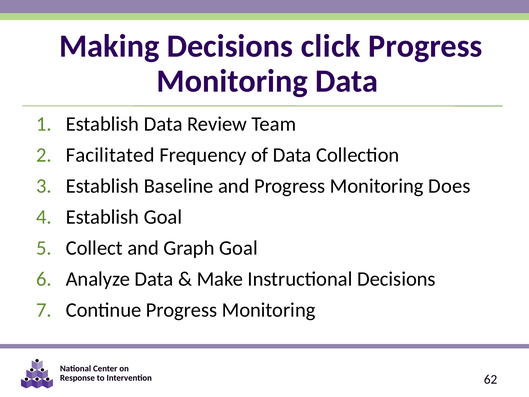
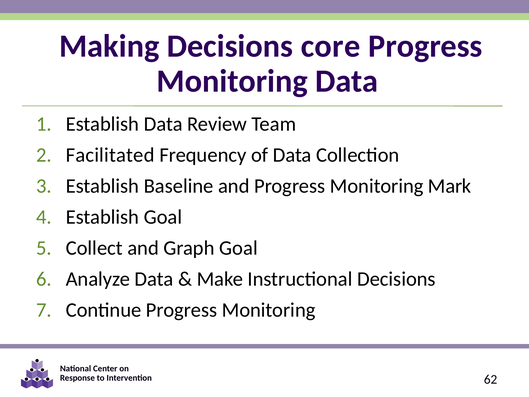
click: click -> core
Does: Does -> Mark
